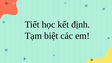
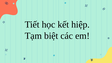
định: định -> hiệp
